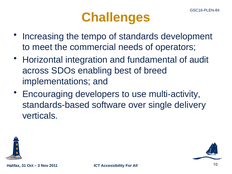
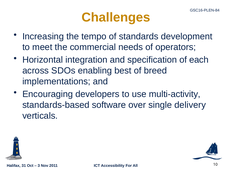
fundamental: fundamental -> specification
audit: audit -> each
